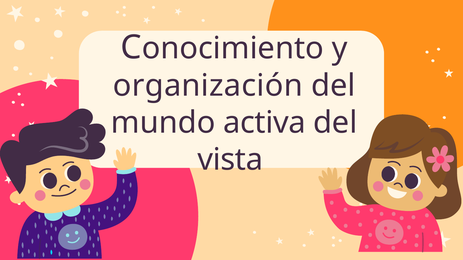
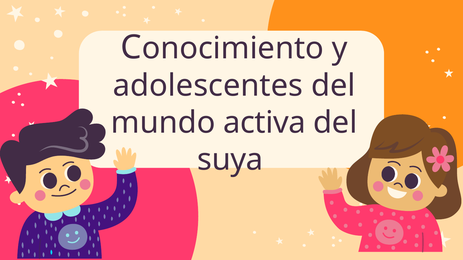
organización: organización -> adolescentes
vista: vista -> suya
